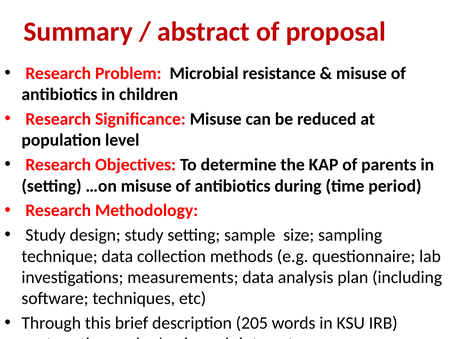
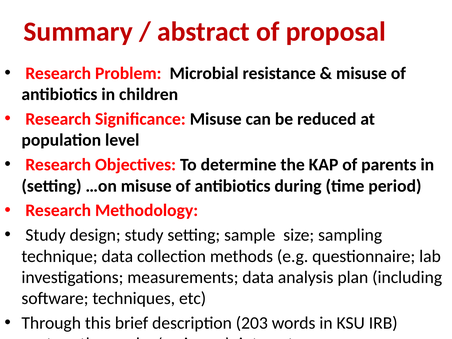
205: 205 -> 203
